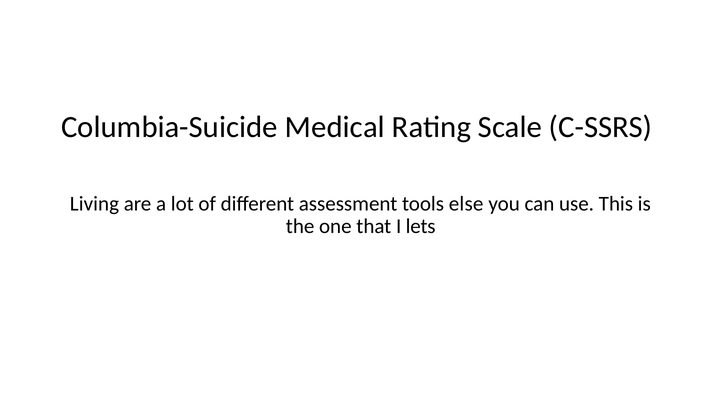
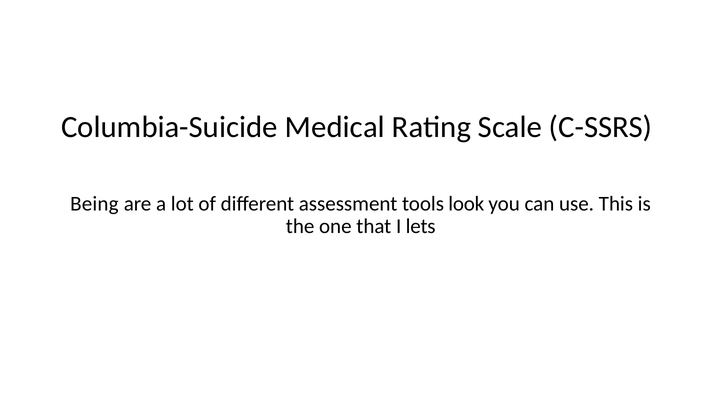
Living: Living -> Being
else: else -> look
